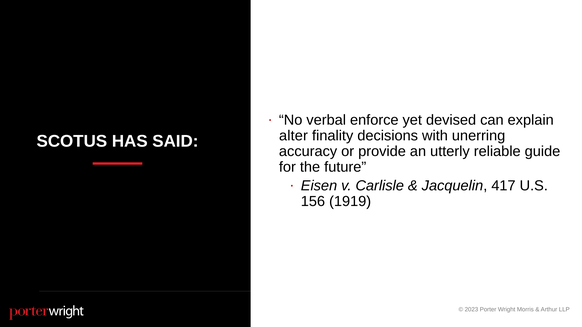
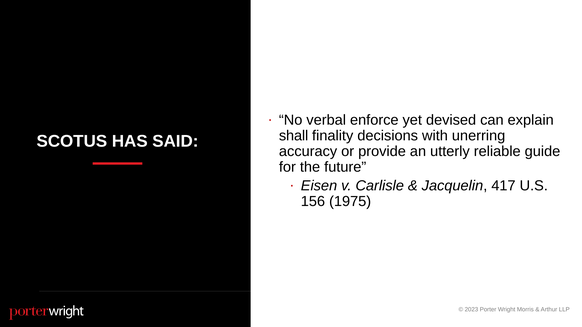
alter: alter -> shall
1919: 1919 -> 1975
